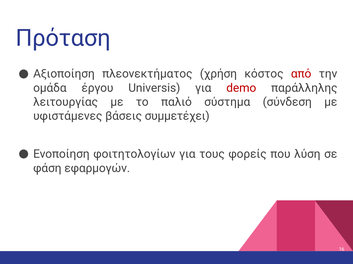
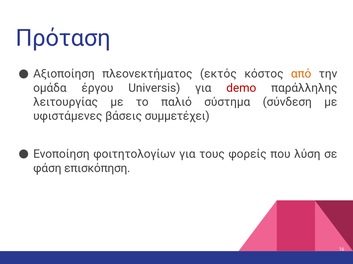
χρήση: χρήση -> εκτός
από colour: red -> orange
εφαρμογών: εφαρμογών -> επισκόπηση
